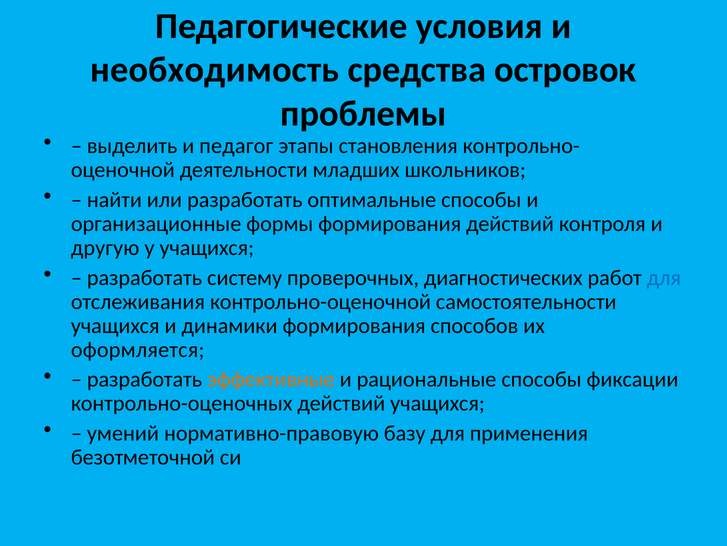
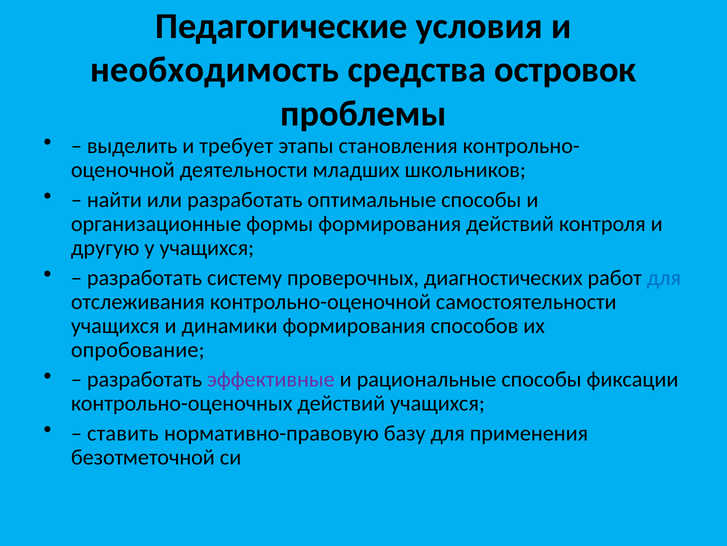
педагог: педагог -> требует
оформляется: оформляется -> опробование
эффективные colour: orange -> purple
умений: умений -> ставить
